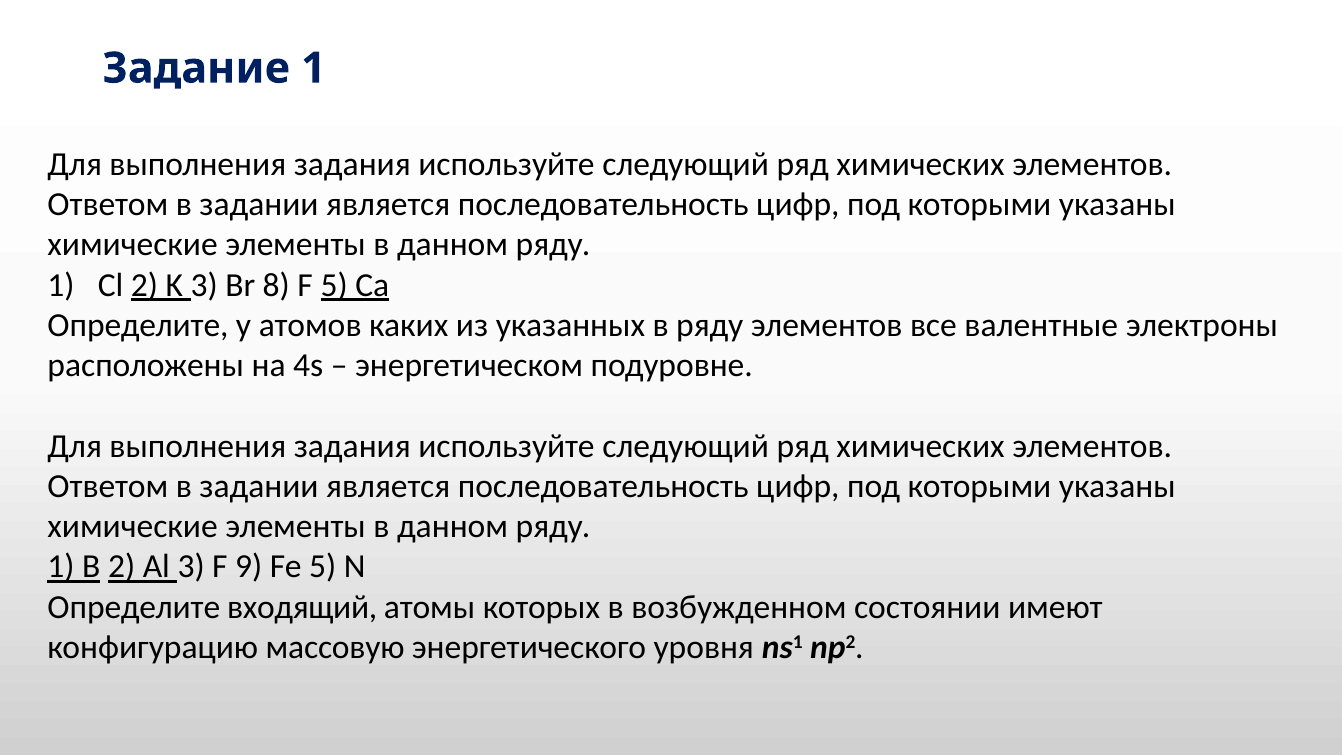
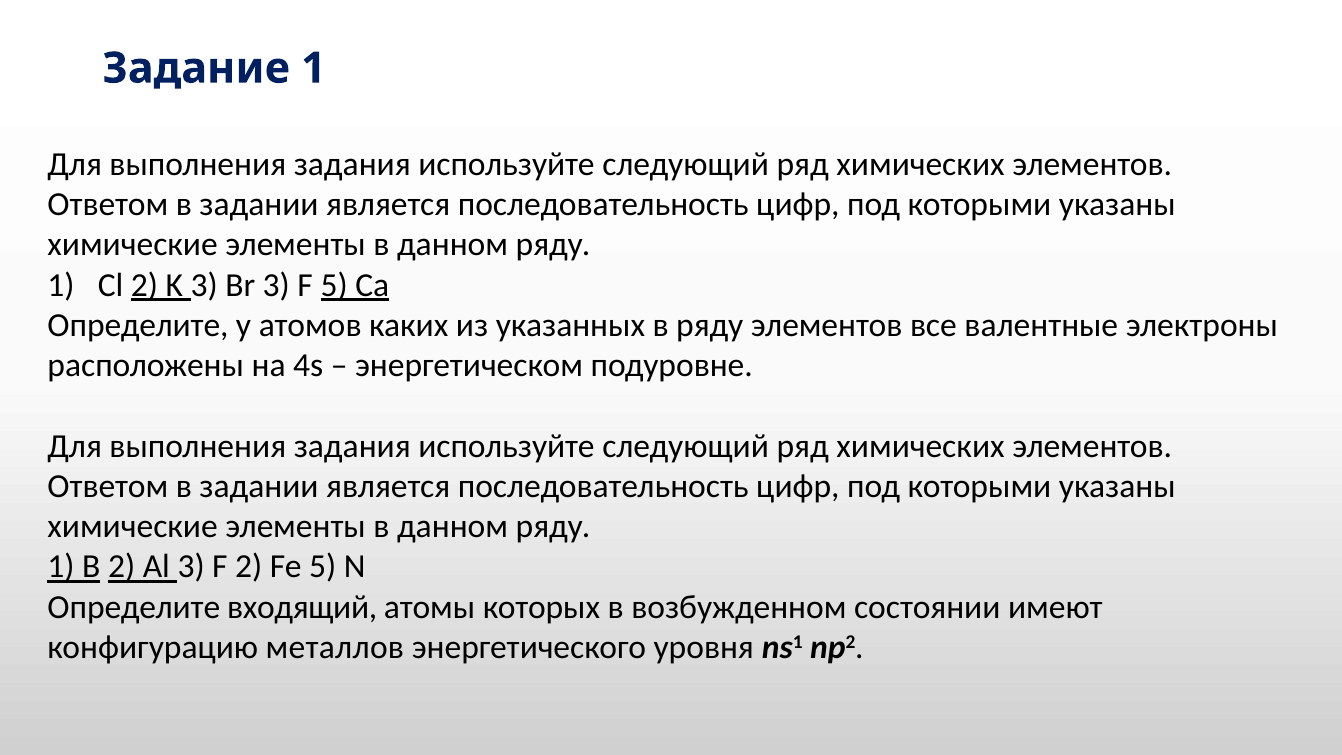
Br 8: 8 -> 3
F 9: 9 -> 2
массовую: массовую -> металлов
